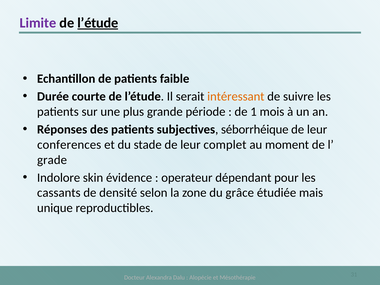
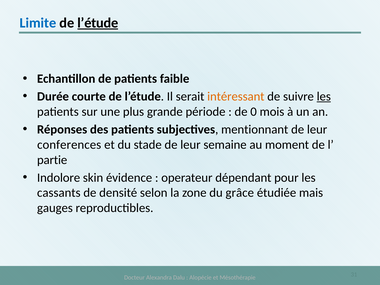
Limite colour: purple -> blue
les at (324, 97) underline: none -> present
1: 1 -> 0
séborrhéique: séborrhéique -> mentionnant
complet: complet -> semaine
grade: grade -> partie
unique: unique -> gauges
